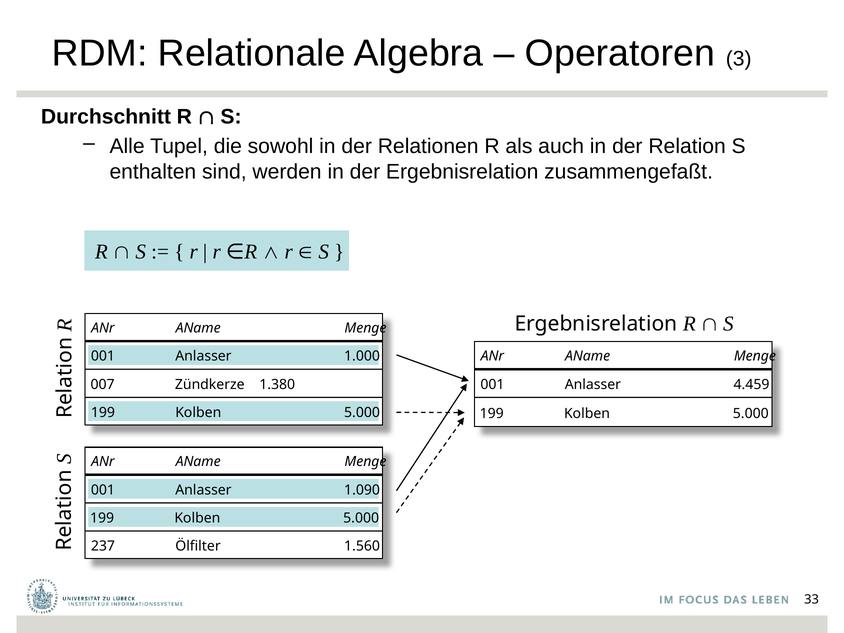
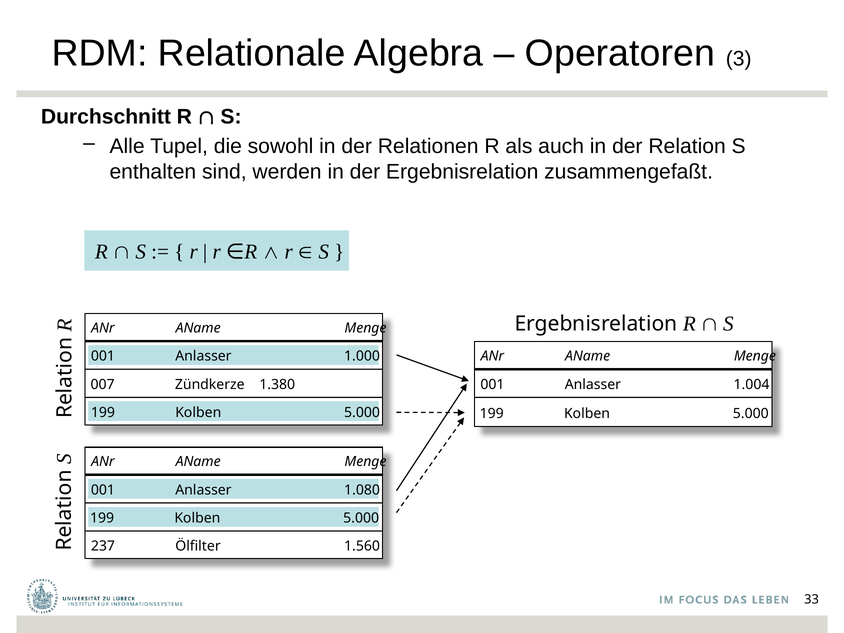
4.459: 4.459 -> 1.004
1.090: 1.090 -> 1.080
